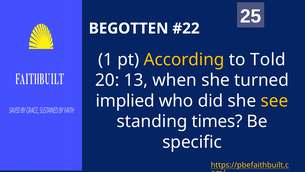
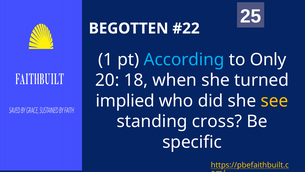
According colour: yellow -> light blue
Told: Told -> Only
20 13: 13 -> 18
times: times -> cross
